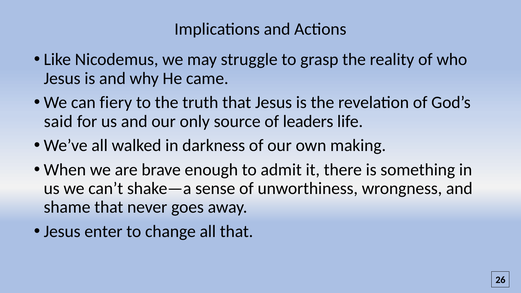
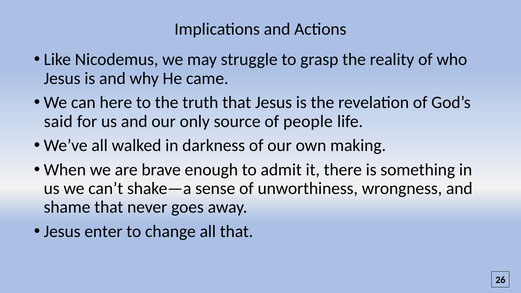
fiery: fiery -> here
leaders: leaders -> people
